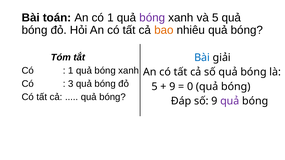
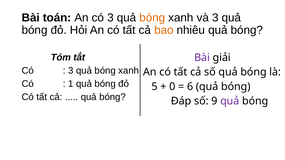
có 1: 1 -> 3
bóng at (152, 18) colour: purple -> orange
và 5: 5 -> 3
Bài at (202, 58) colour: blue -> purple
1 at (71, 71): 1 -> 3
3: 3 -> 1
9 at (172, 87): 9 -> 0
0: 0 -> 6
